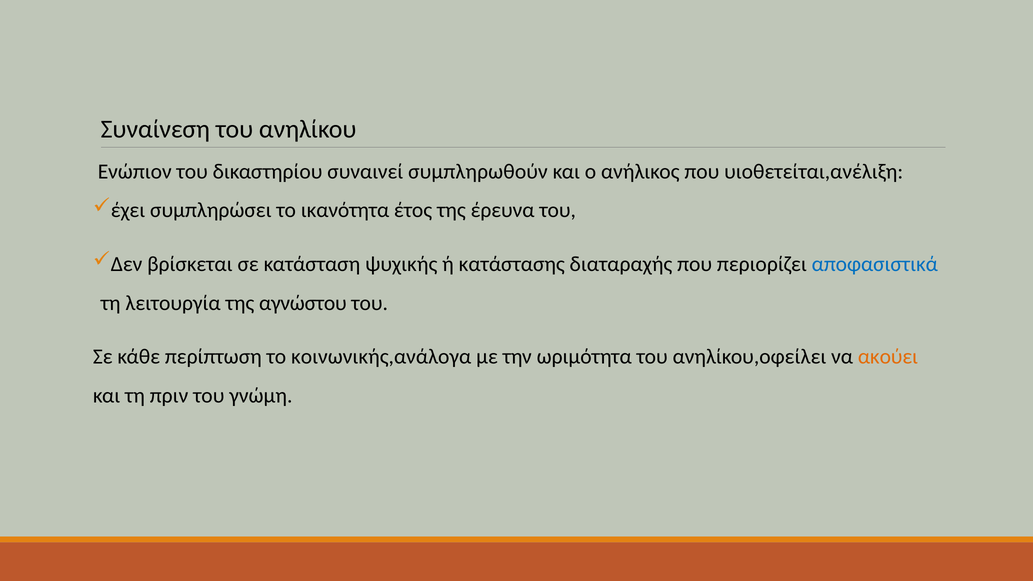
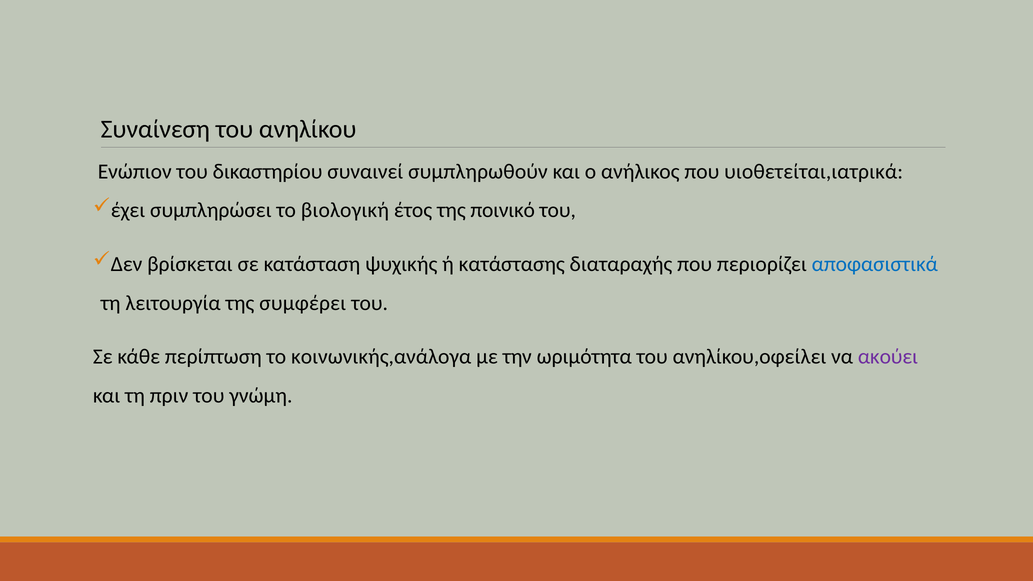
υιοθετείται,ανέλιξη: υιοθετείται,ανέλιξη -> υιοθετείται,ιατρικά
ικανότητα: ικανότητα -> βιολογική
έρευνα: έρευνα -> ποινικό
αγνώστου: αγνώστου -> συμφέρει
ακούει colour: orange -> purple
